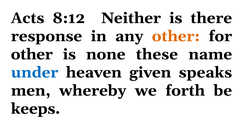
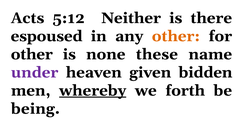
8:12: 8:12 -> 5:12
response: response -> espoused
under colour: blue -> purple
speaks: speaks -> bidden
whereby underline: none -> present
keeps: keeps -> being
